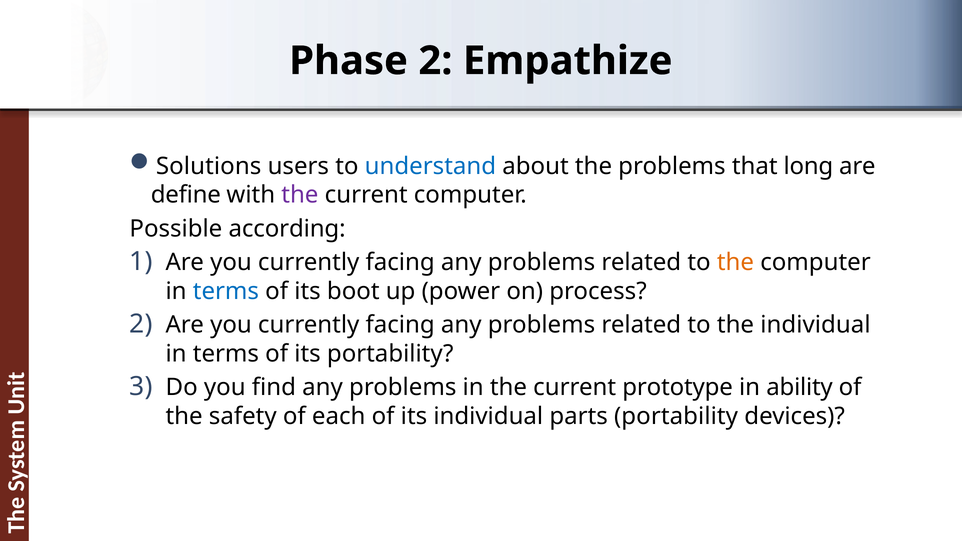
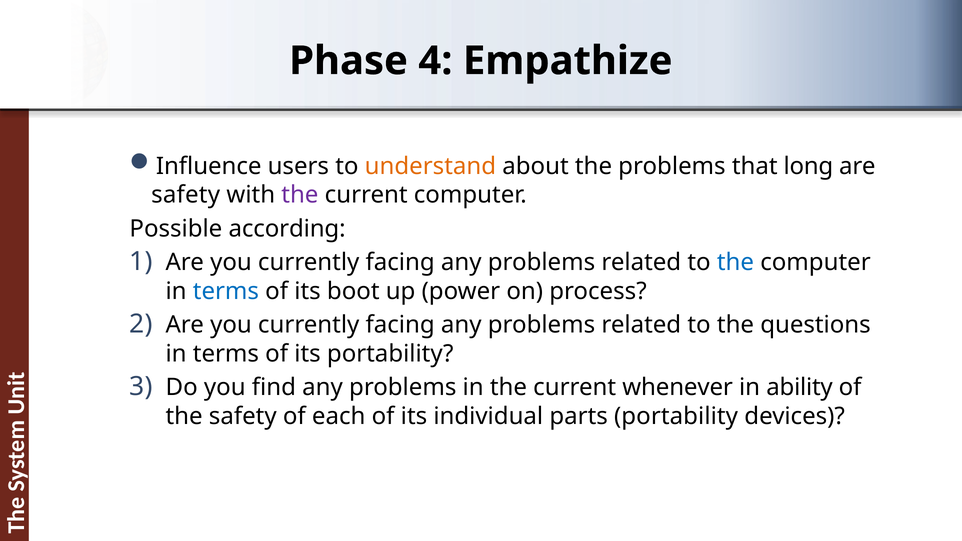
Phase 2: 2 -> 4
Solutions: Solutions -> Influence
understand colour: blue -> orange
define at (186, 195): define -> safety
the at (735, 262) colour: orange -> blue
the individual: individual -> questions
prototype: prototype -> whenever
